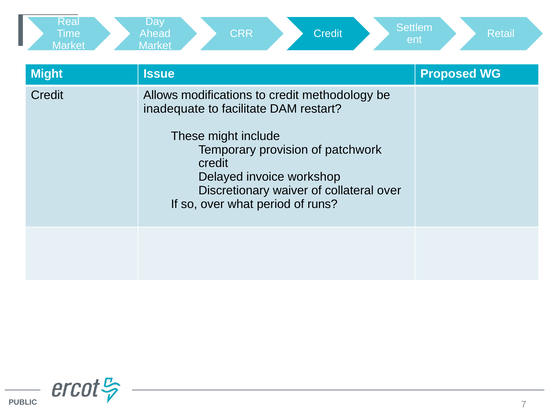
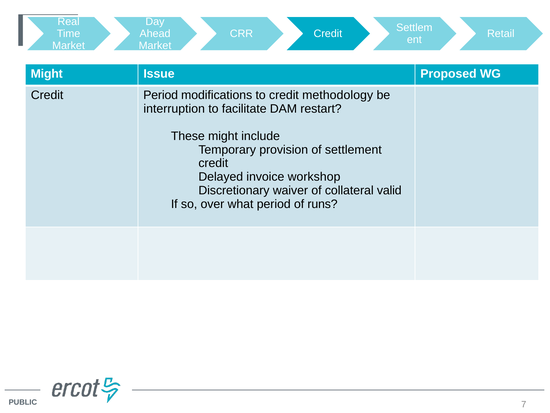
Credit Allows: Allows -> Period
inadequate: inadequate -> interruption
patchwork: patchwork -> settlement
collateral over: over -> valid
